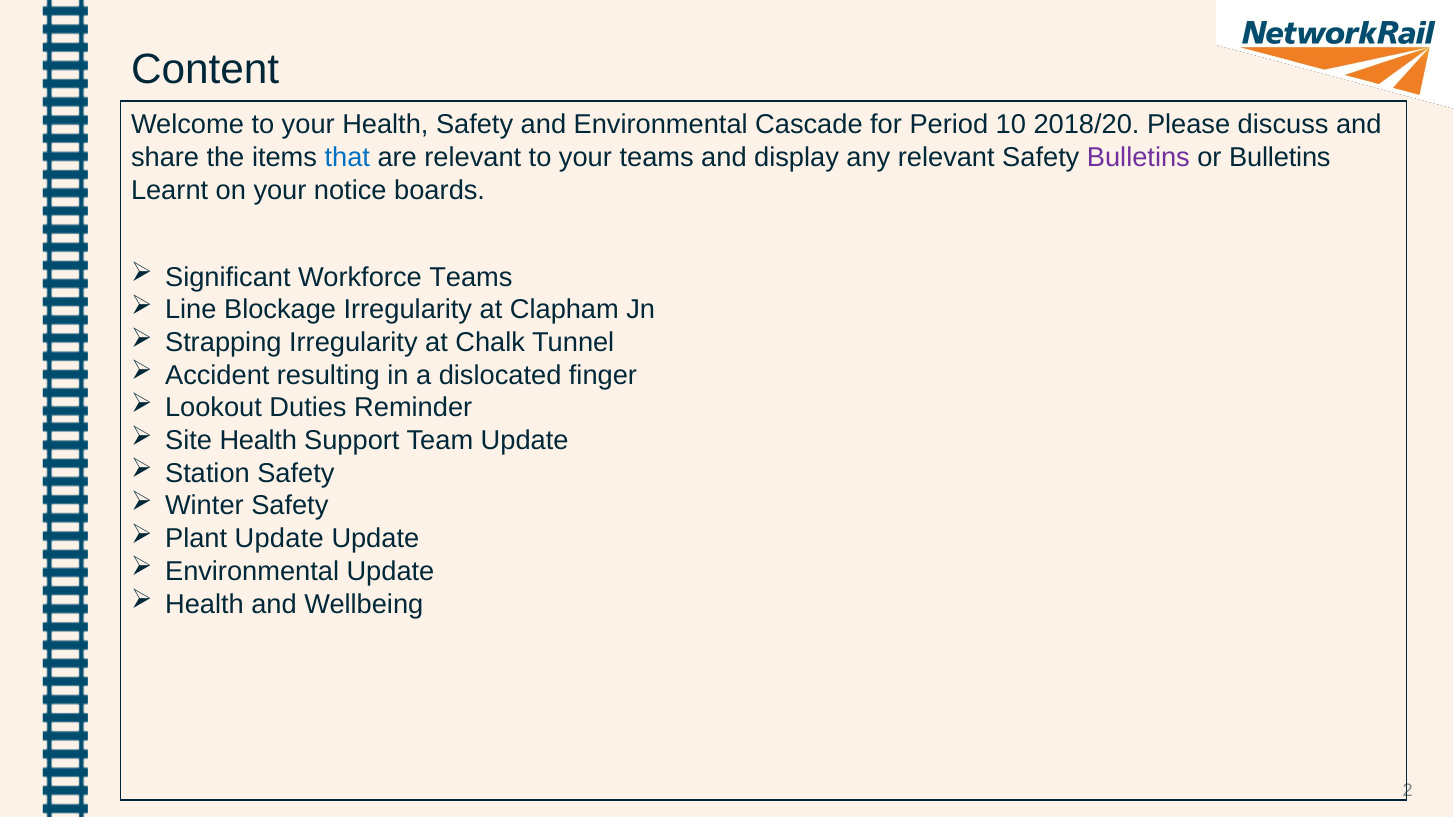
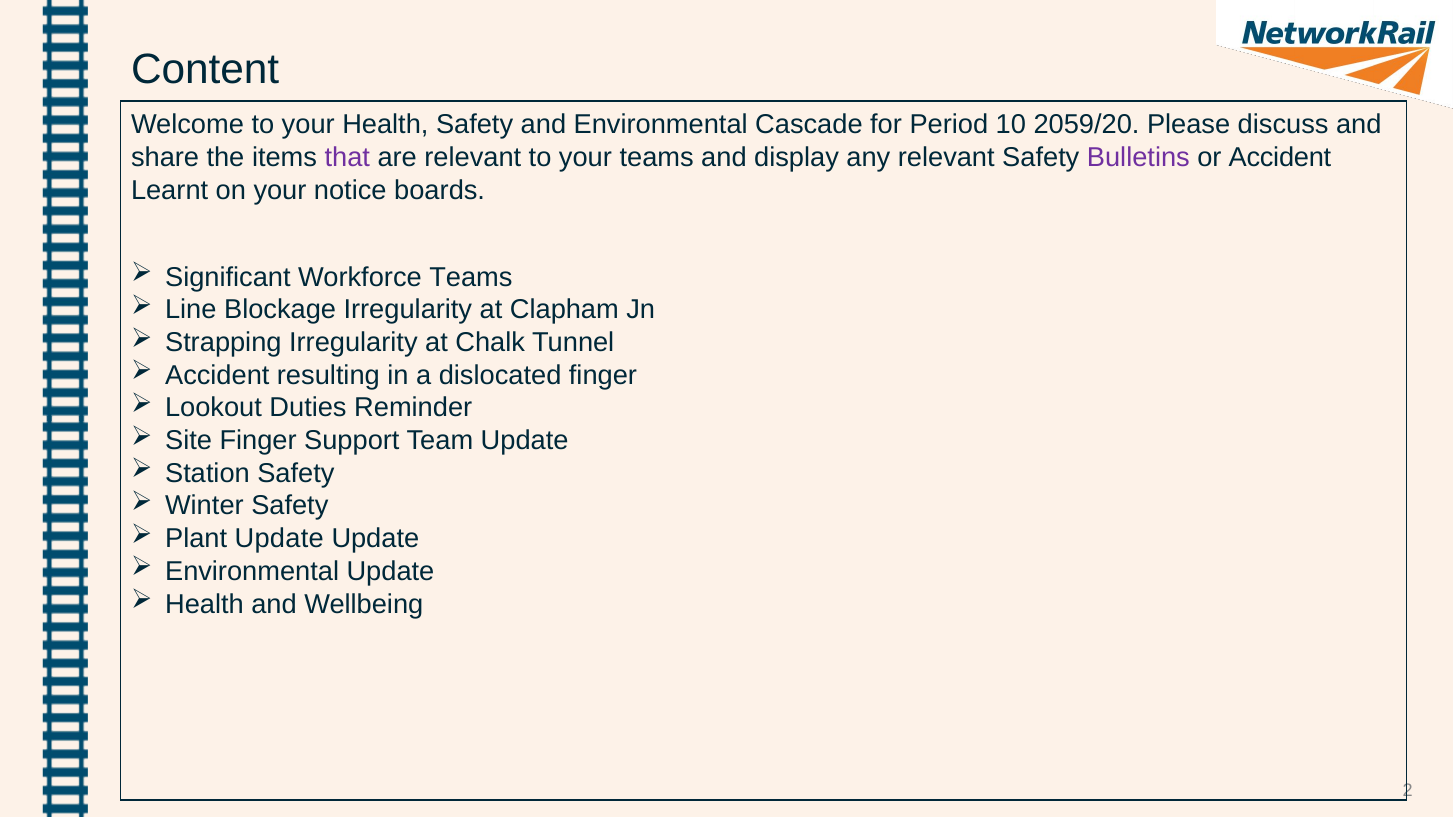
2018/20: 2018/20 -> 2059/20
that colour: blue -> purple
or Bulletins: Bulletins -> Accident
Site Health: Health -> Finger
